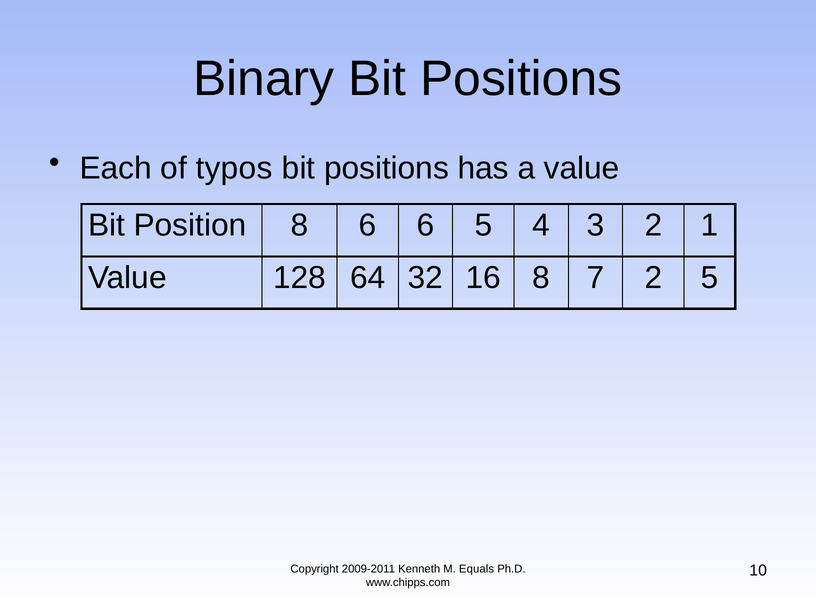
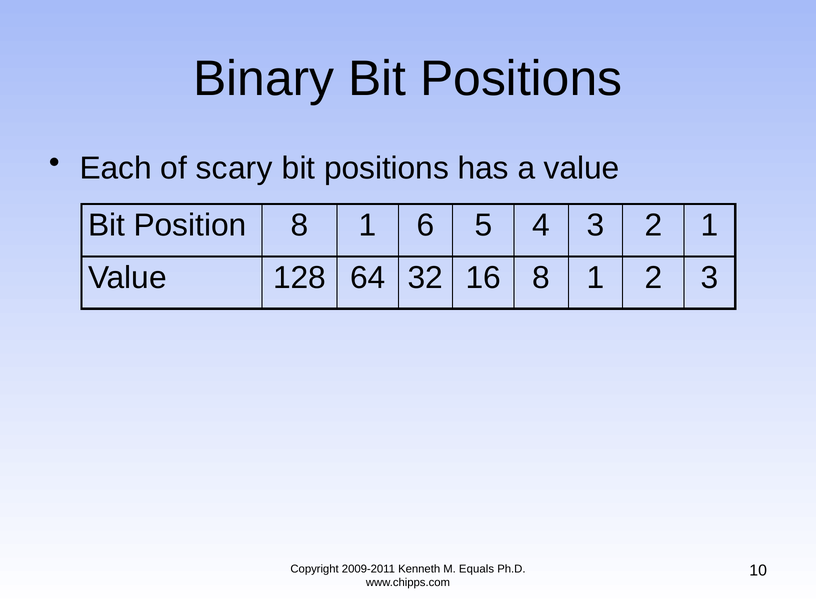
typos: typos -> scary
Position 8 6: 6 -> 1
16 8 7: 7 -> 1
2 5: 5 -> 3
